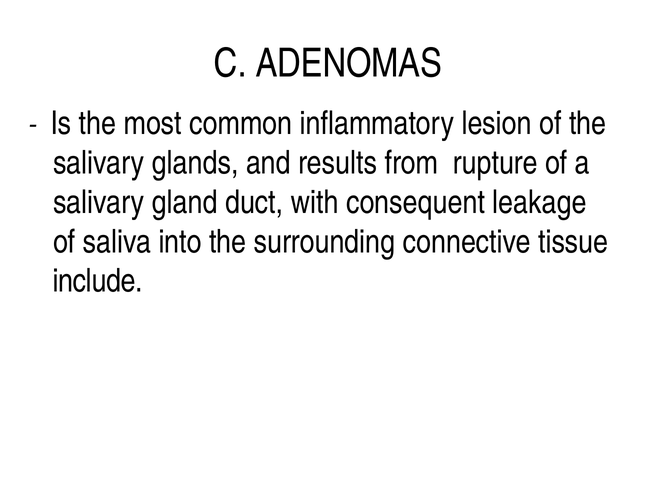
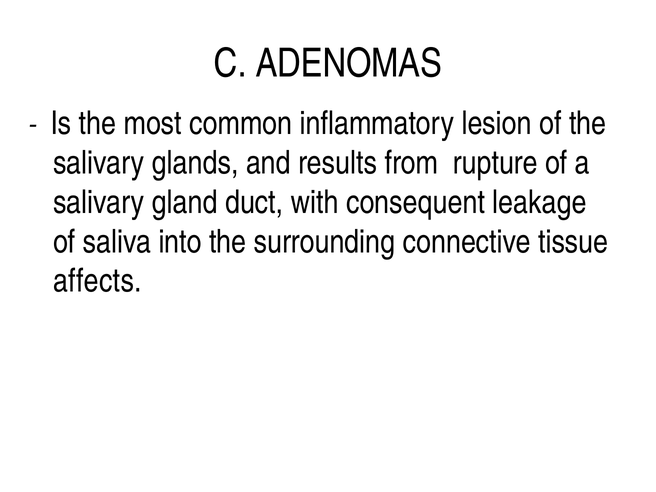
include: include -> affects
